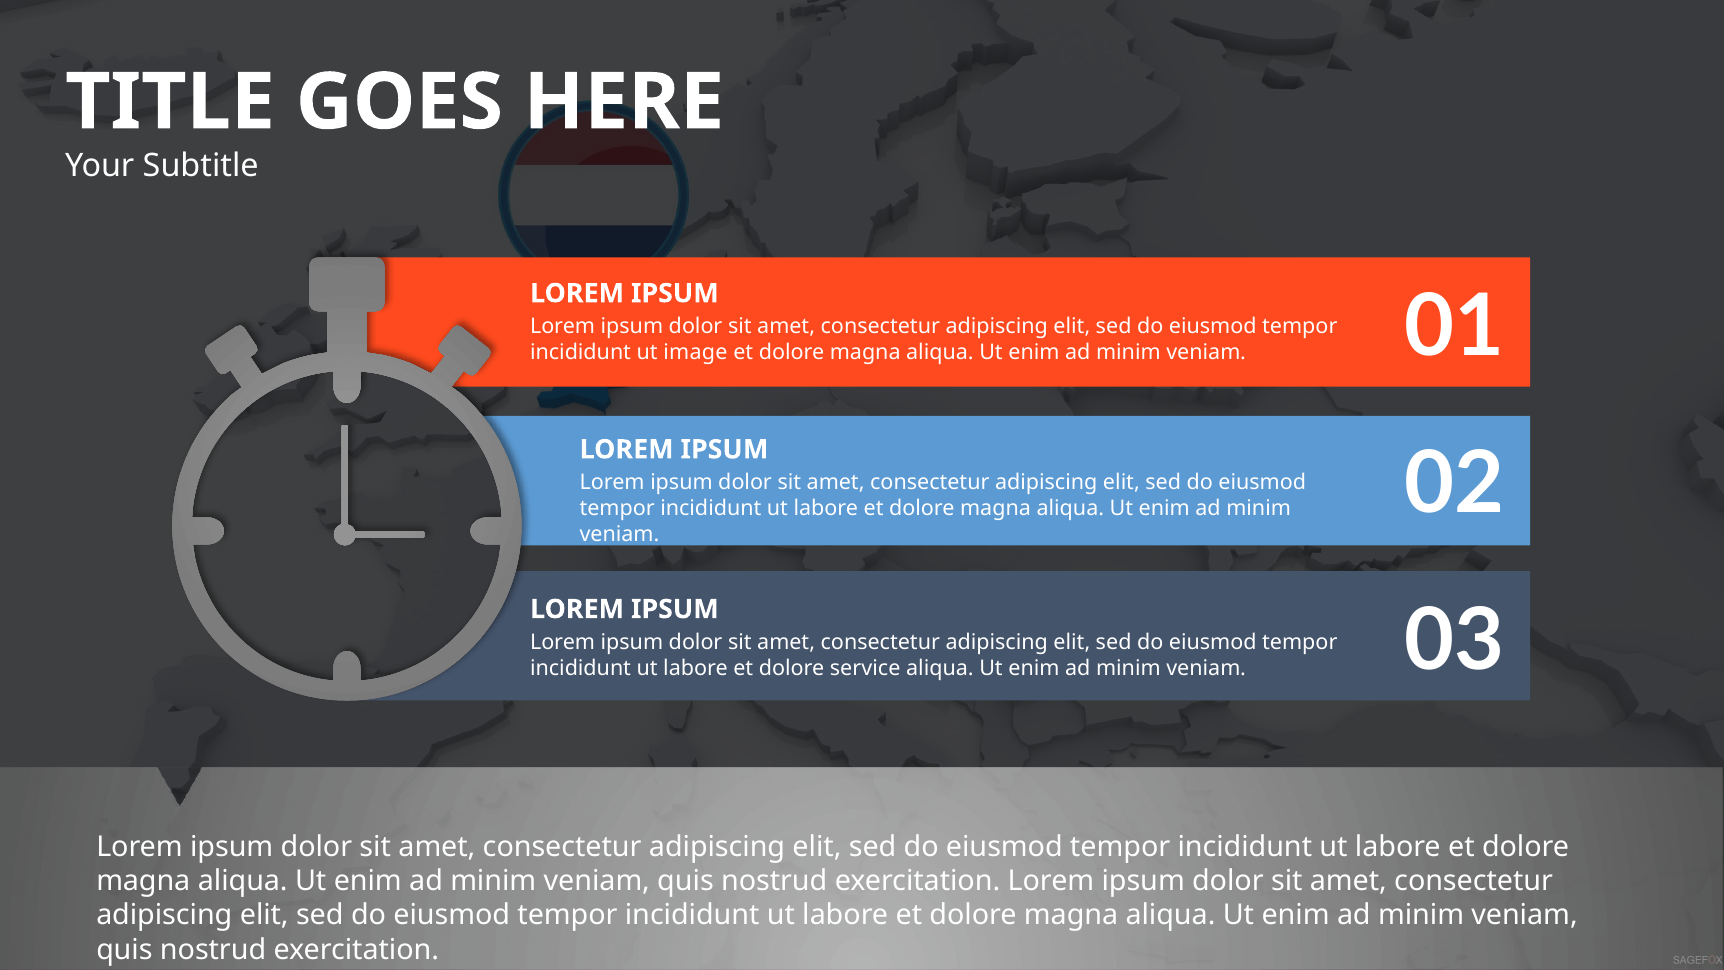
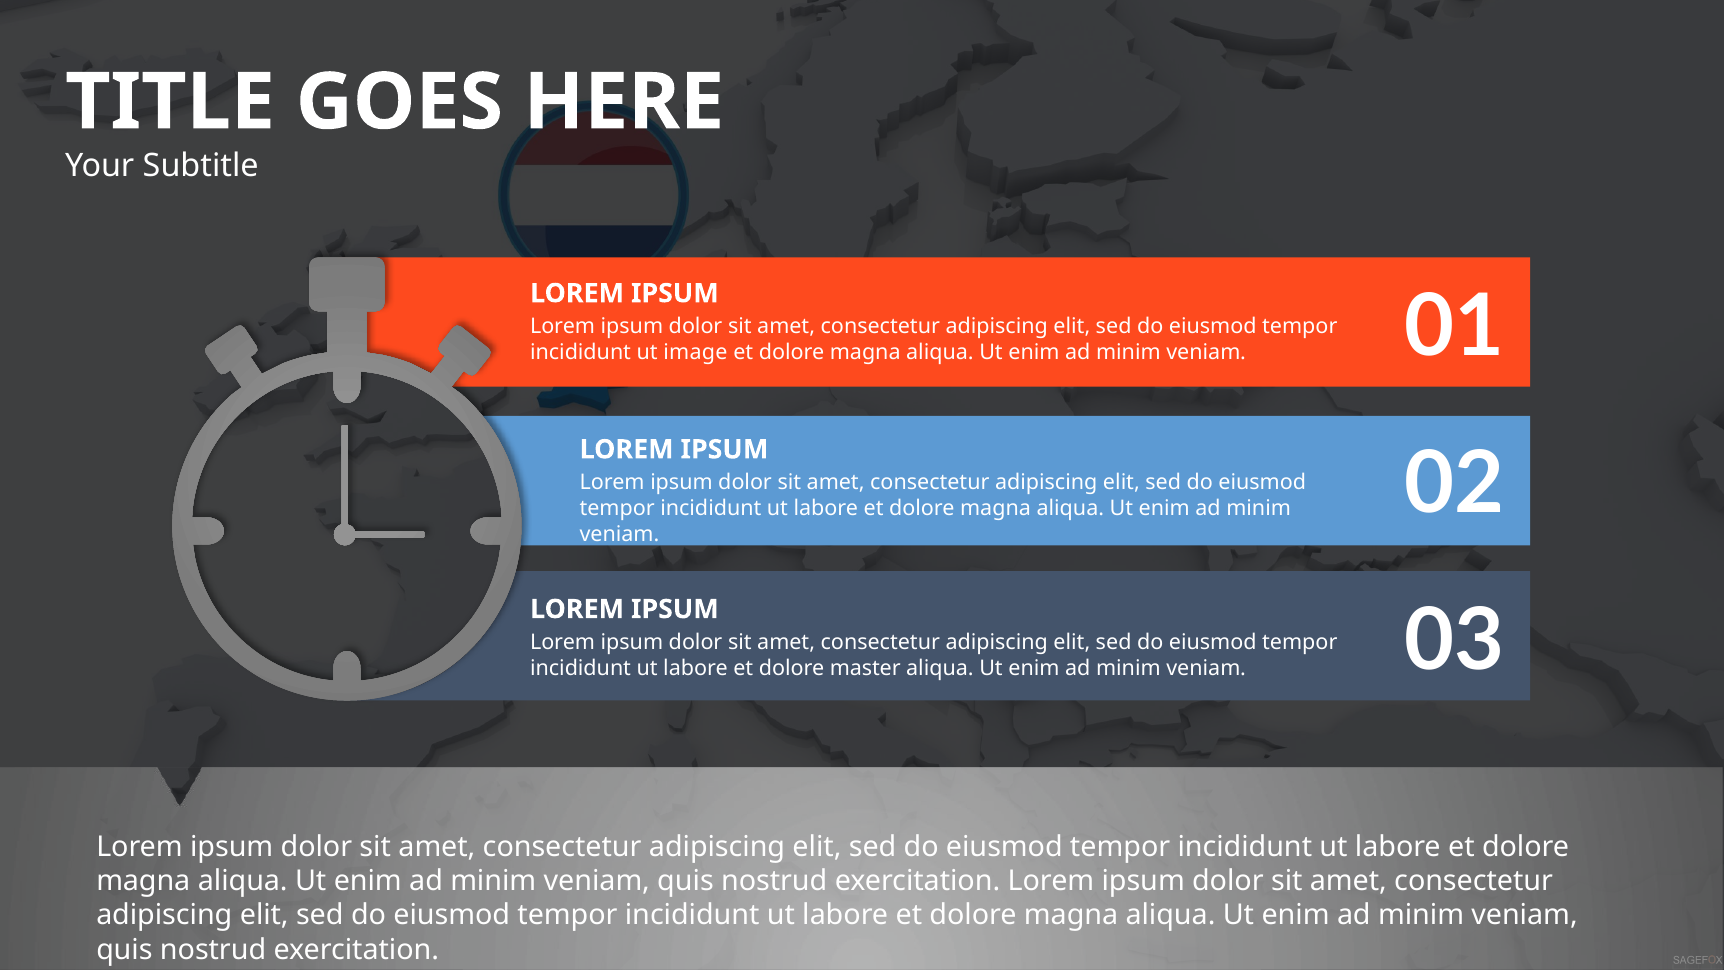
service: service -> master
